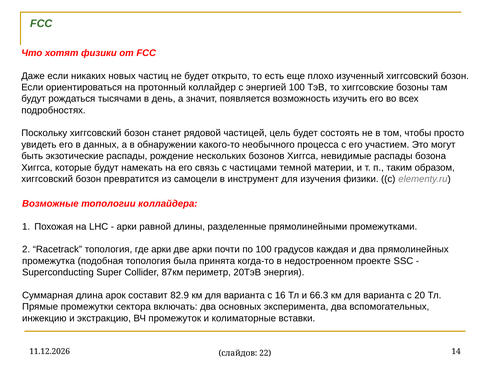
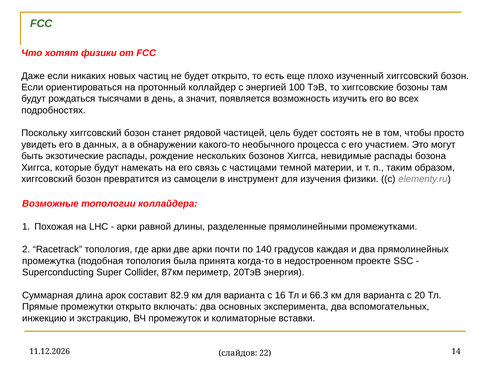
по 100: 100 -> 140
промежутки сектора: сектора -> открыто
